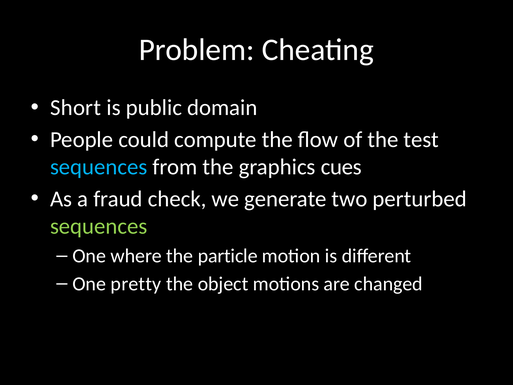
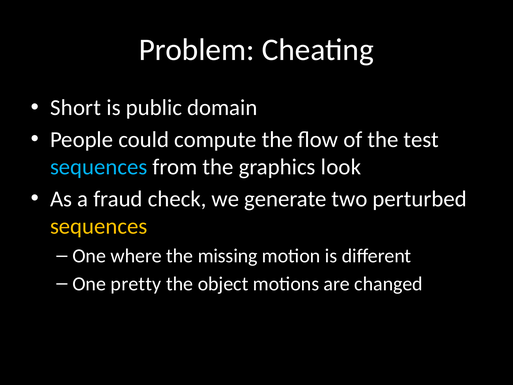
cues: cues -> look
sequences at (99, 226) colour: light green -> yellow
particle: particle -> missing
